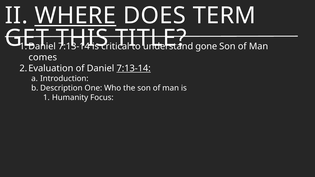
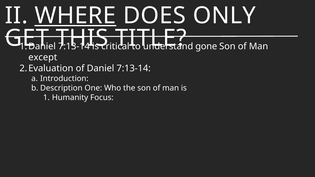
TERM: TERM -> ONLY
comes: comes -> except
7:13-14 at (134, 68) underline: present -> none
